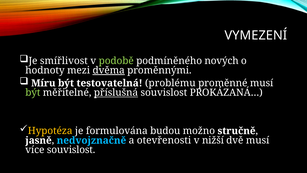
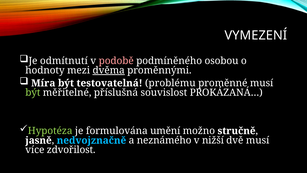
smířlivost: smířlivost -> odmítnutí
podobě colour: light green -> pink
nových: nových -> osobou
Míru: Míru -> Míra
příslušná underline: present -> none
Hypotéza colour: yellow -> light green
budou: budou -> umění
otevřenosti: otevřenosti -> neznámého
více souvislost: souvislost -> zdvořilost
